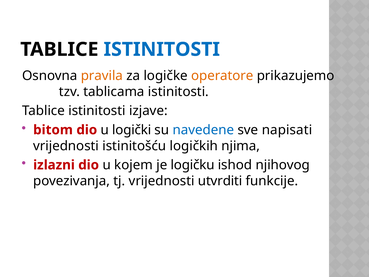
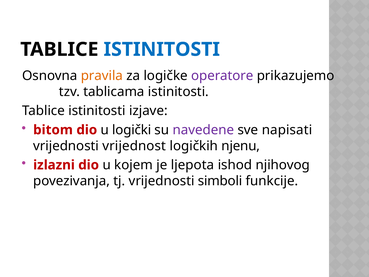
operatore colour: orange -> purple
navedene colour: blue -> purple
istinitošću: istinitošću -> vrijednost
njima: njima -> njenu
logičku: logičku -> ljepota
utvrditi: utvrditi -> simboli
